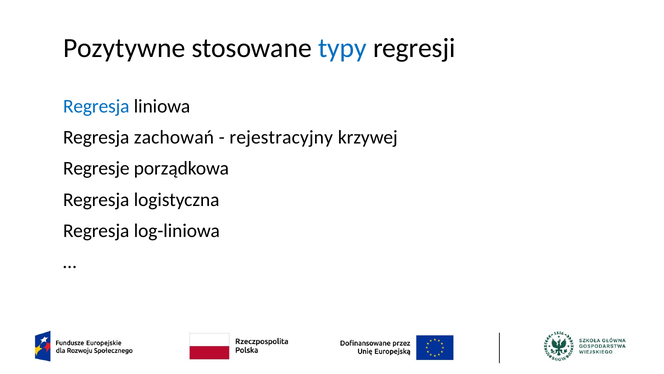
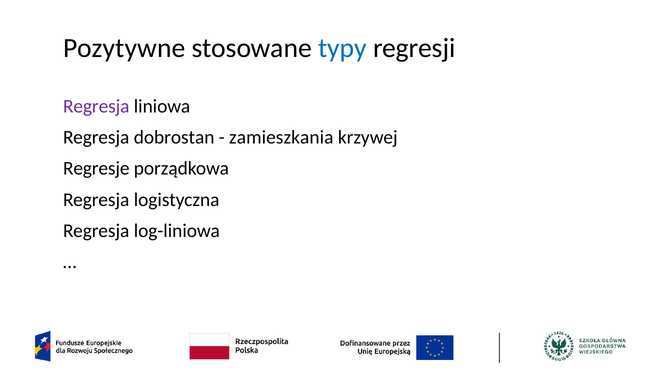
Regresja at (96, 106) colour: blue -> purple
zachowań: zachowań -> dobrostan
rejestracyjny: rejestracyjny -> zamieszkania
